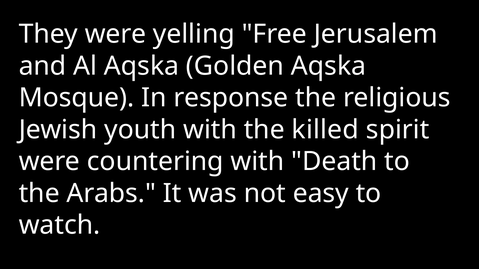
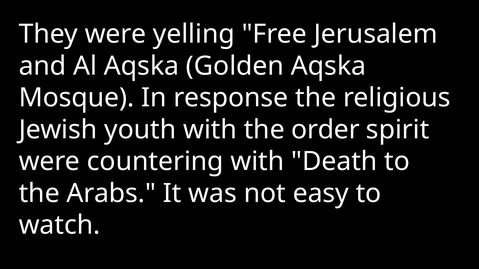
killed: killed -> order
